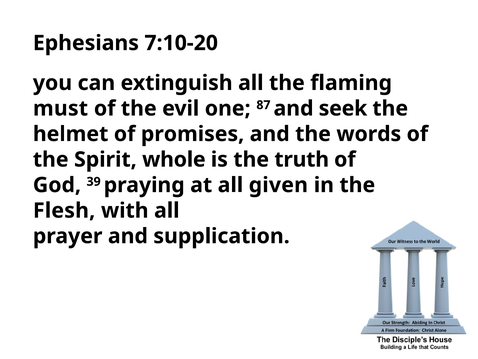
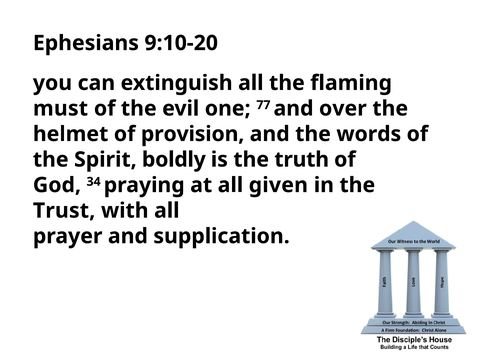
7:10-20: 7:10-20 -> 9:10-20
87: 87 -> 77
seek: seek -> over
promises: promises -> provision
whole: whole -> boldly
39: 39 -> 34
Flesh: Flesh -> Trust
